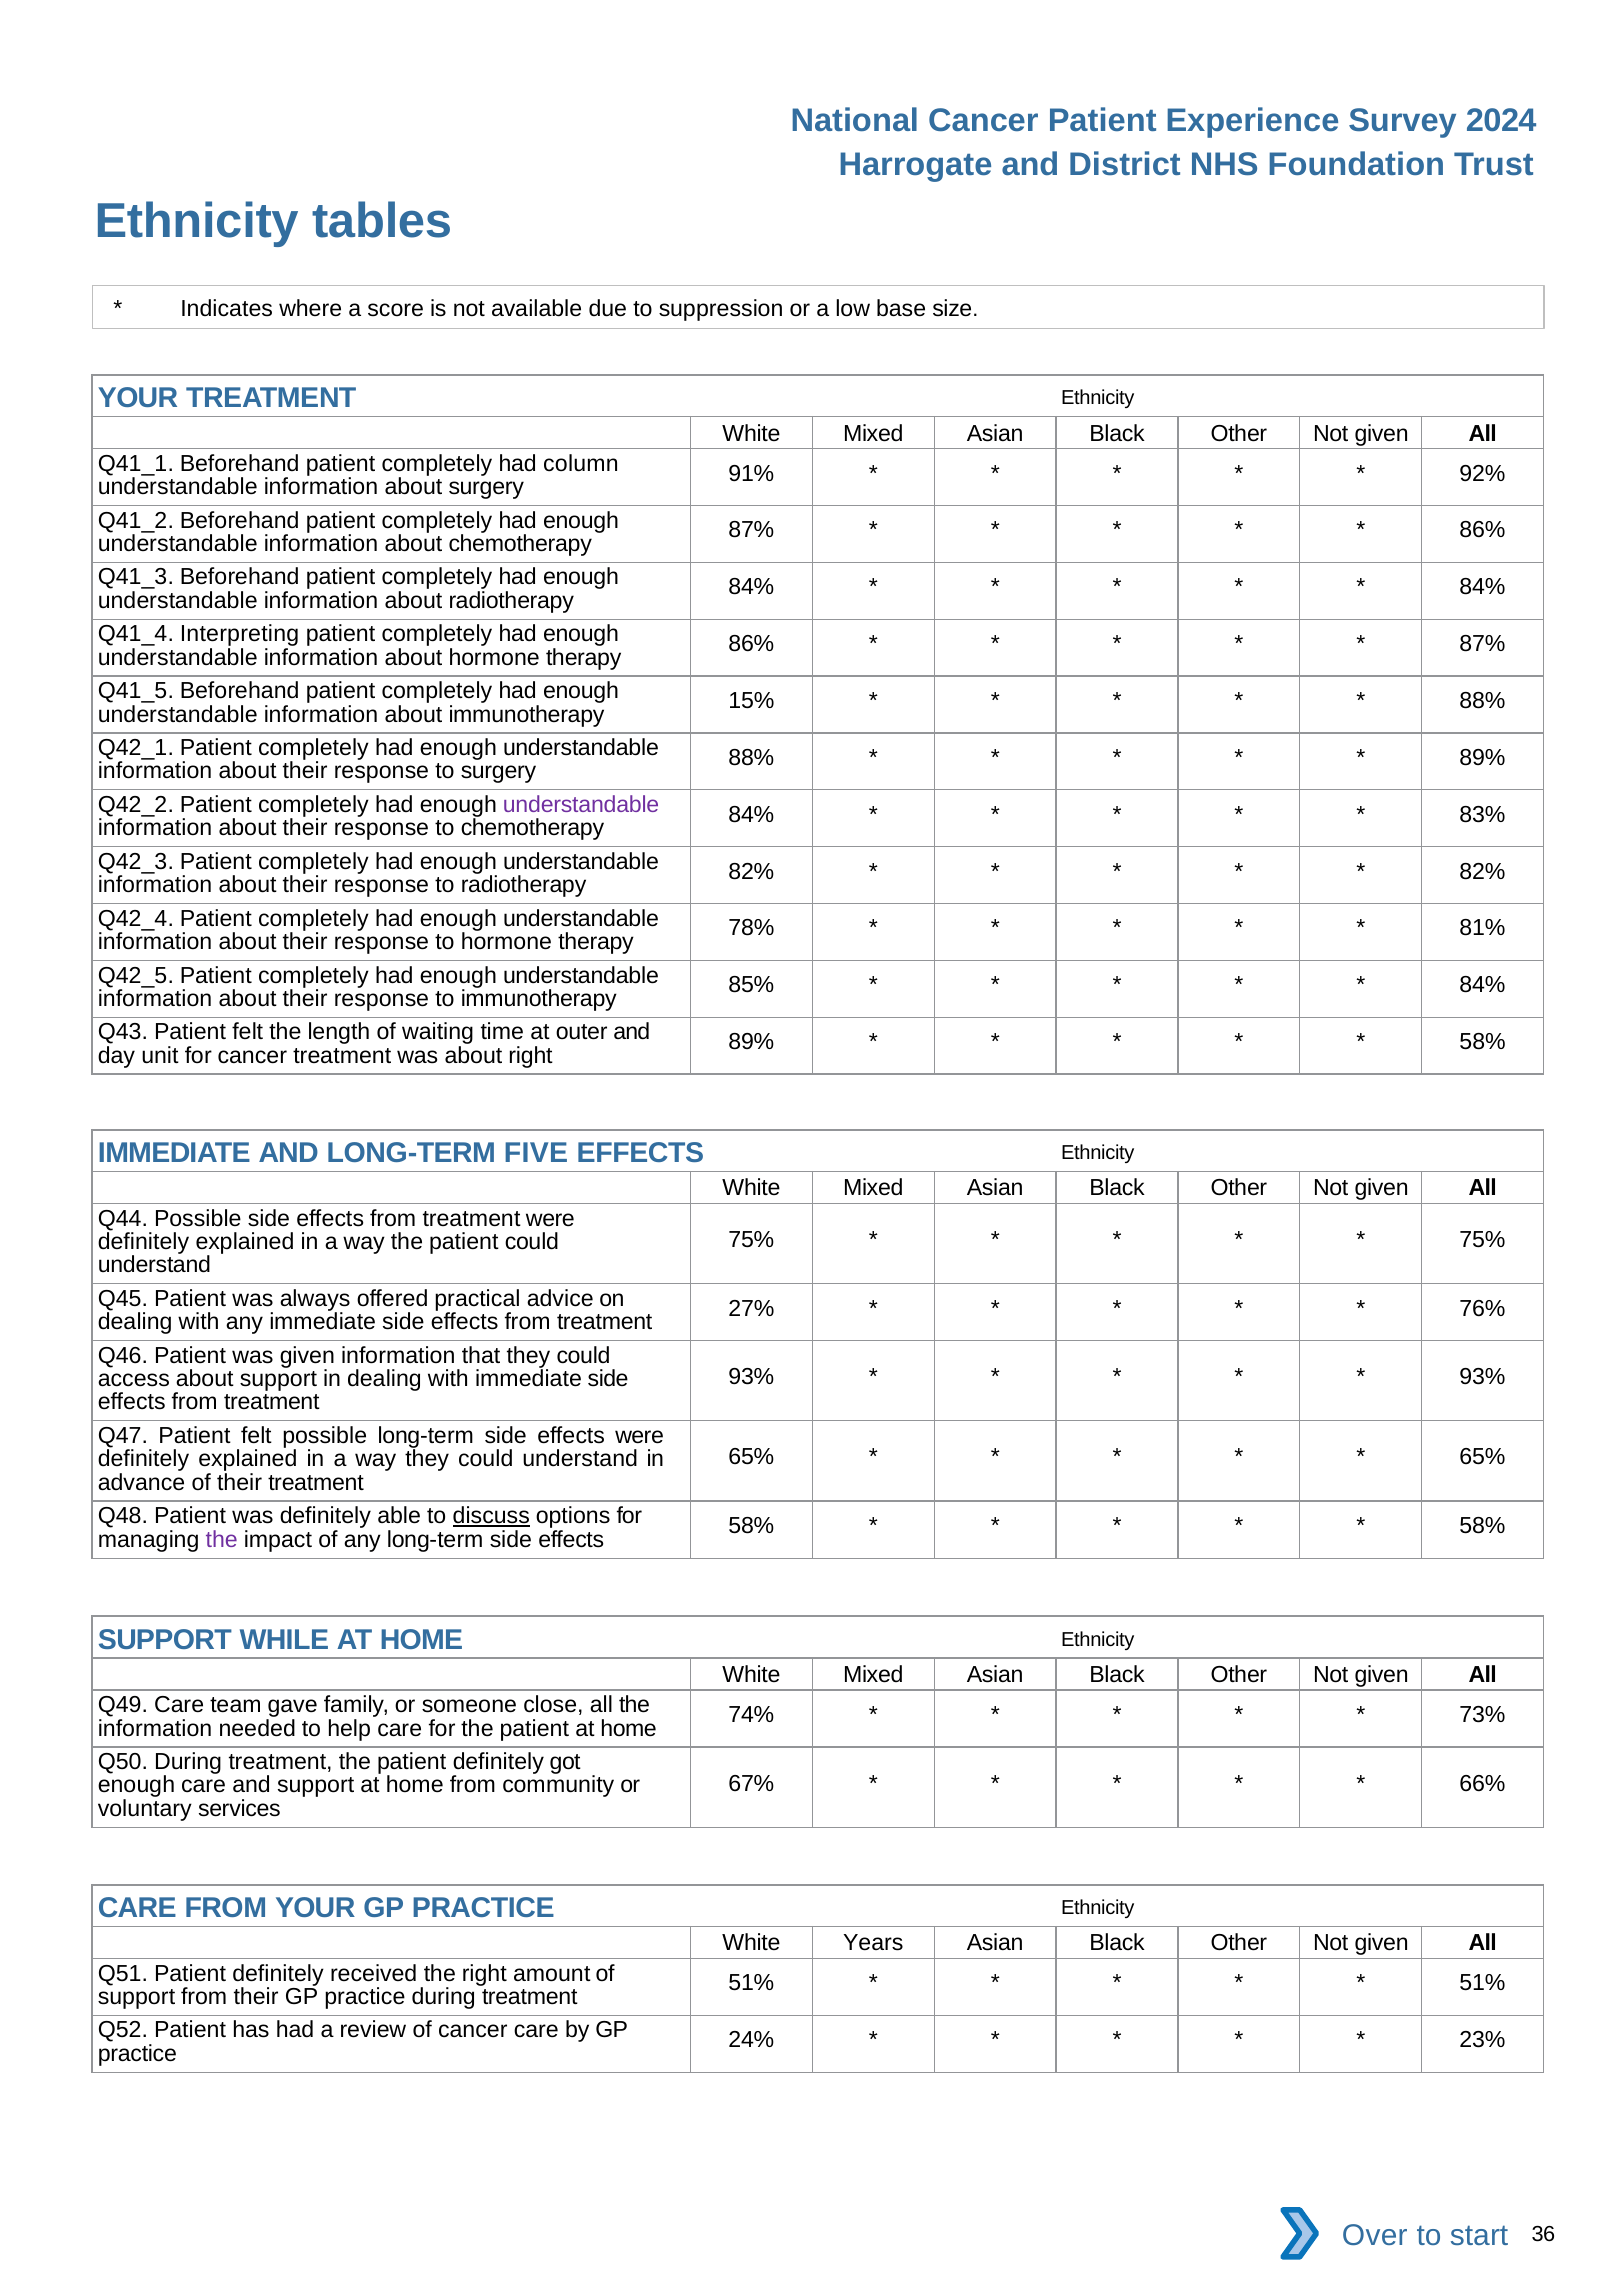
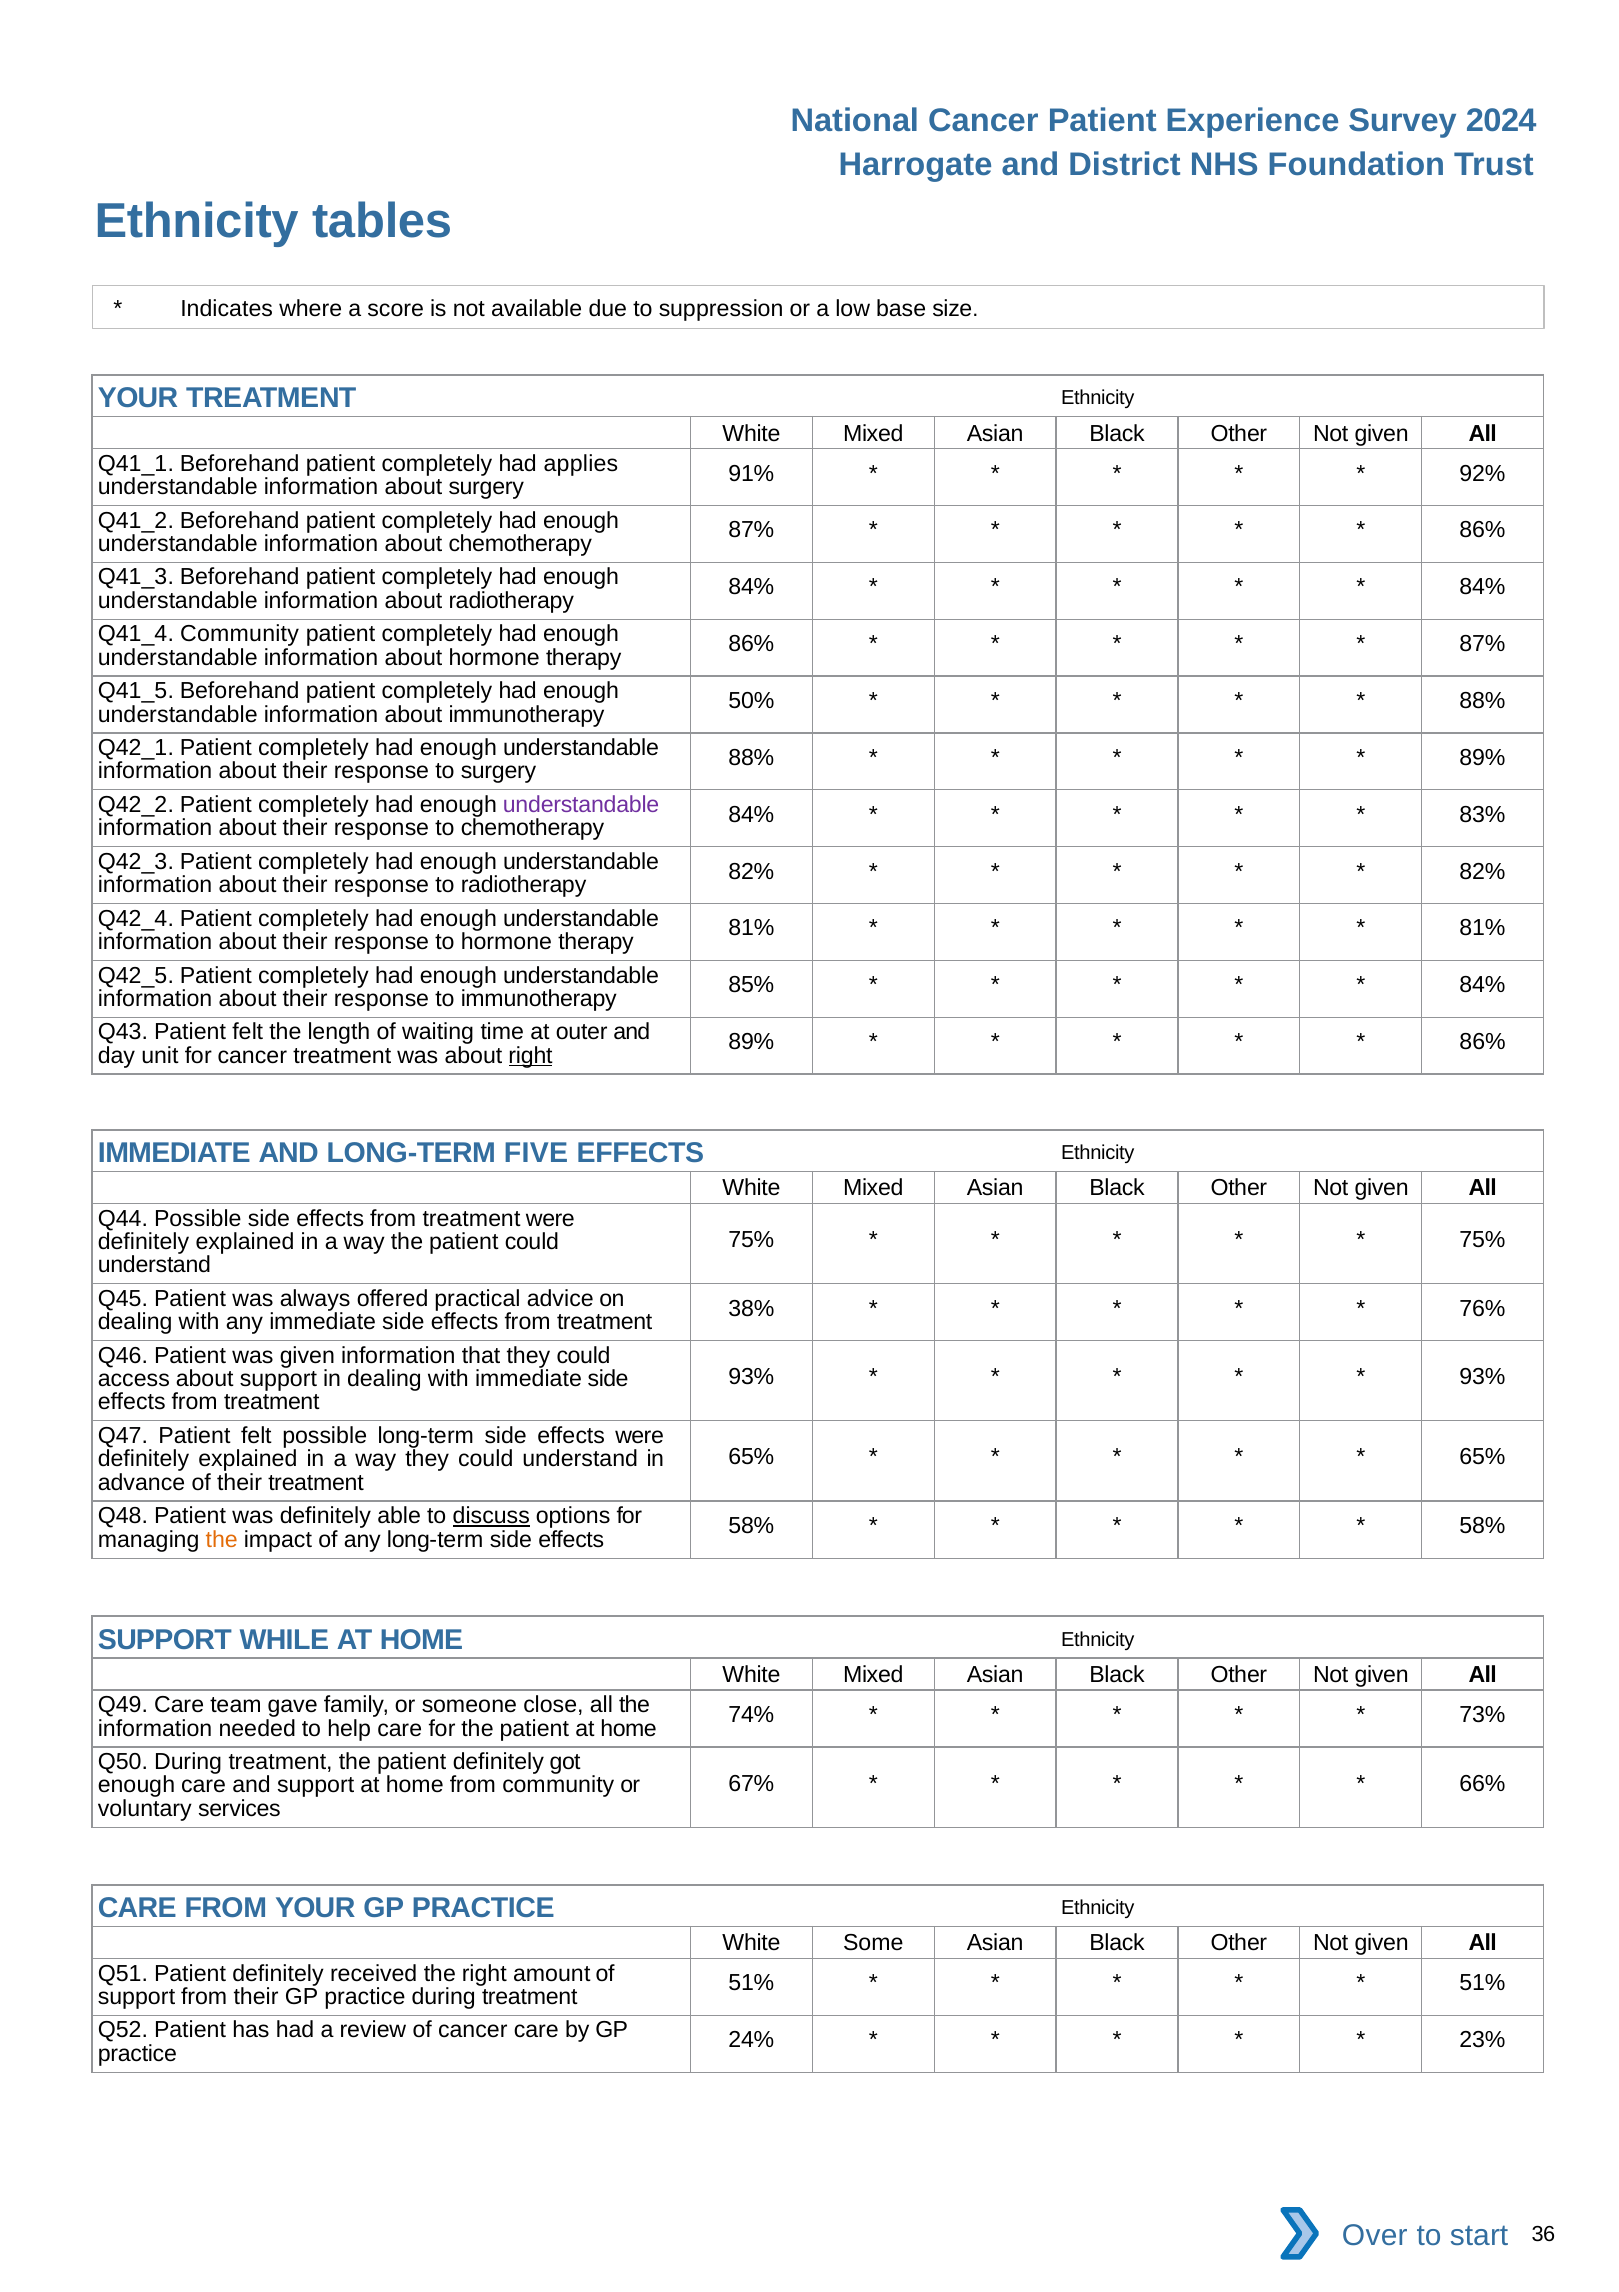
column: column -> applies
Interpreting at (240, 634): Interpreting -> Community
15%: 15% -> 50%
78% at (751, 928): 78% -> 81%
58% at (1483, 1042): 58% -> 86%
right at (531, 1055) underline: none -> present
27%: 27% -> 38%
the at (222, 1539) colour: purple -> orange
Years: Years -> Some
